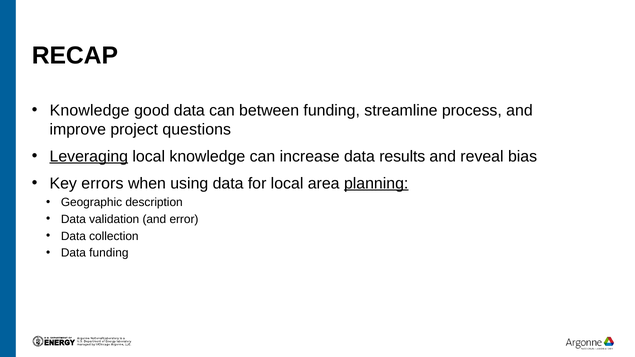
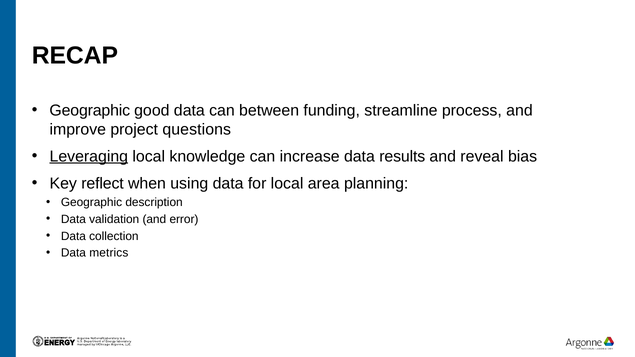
Knowledge at (90, 110): Knowledge -> Geographic
errors: errors -> reflect
planning underline: present -> none
Data funding: funding -> metrics
